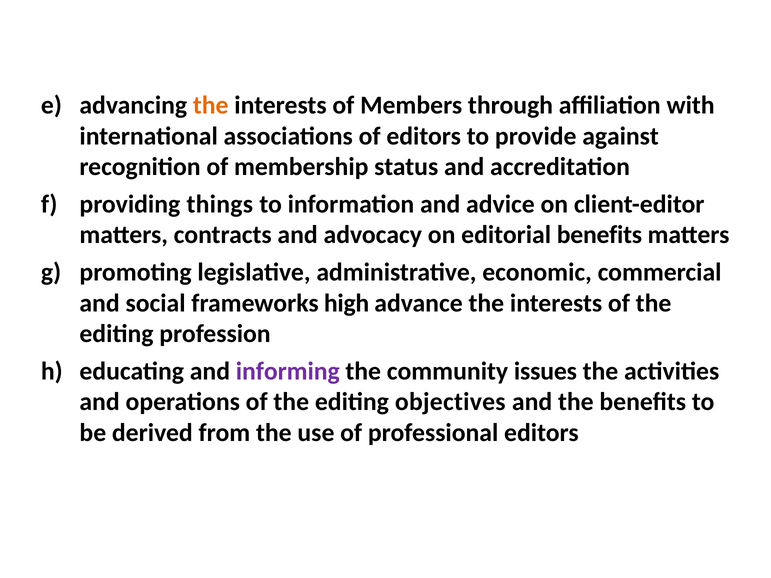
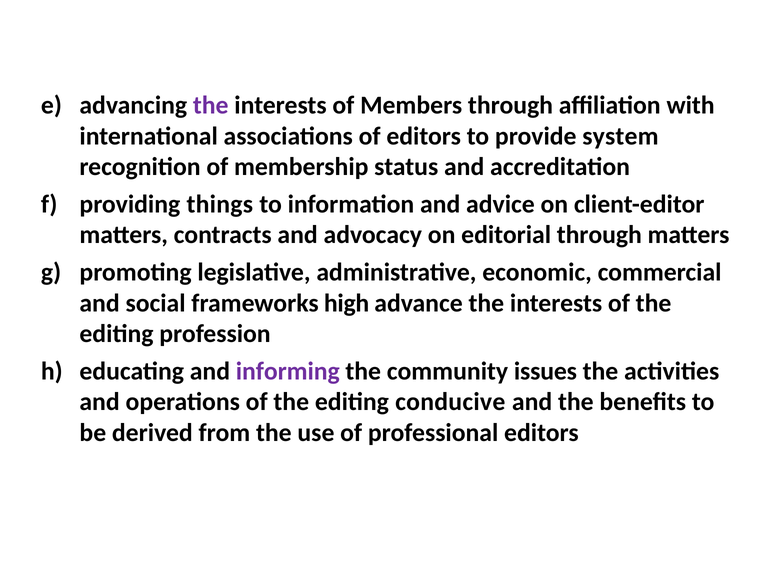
the at (211, 105) colour: orange -> purple
against: against -> system
editorial benefits: benefits -> through
objectives: objectives -> conducive
